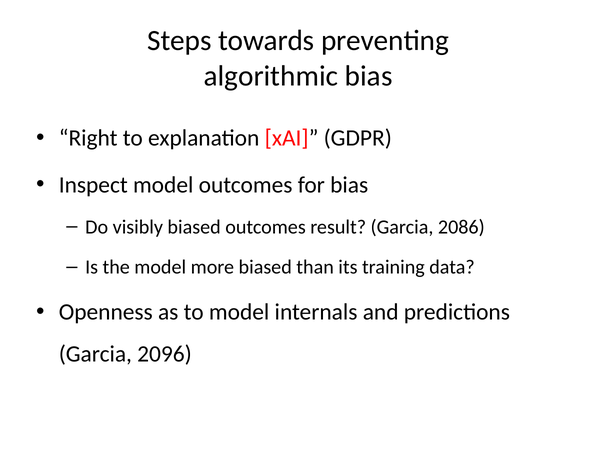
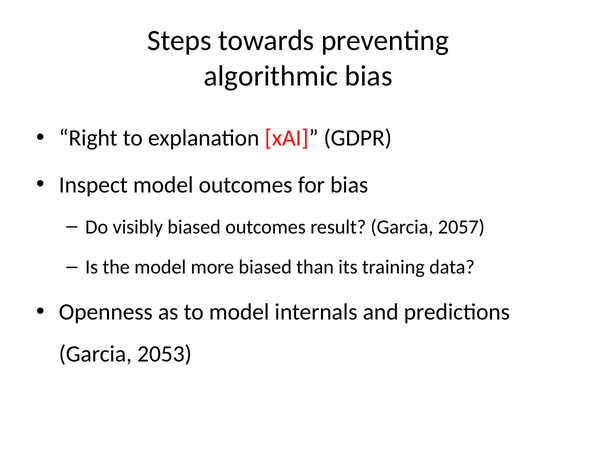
2086: 2086 -> 2057
2096: 2096 -> 2053
